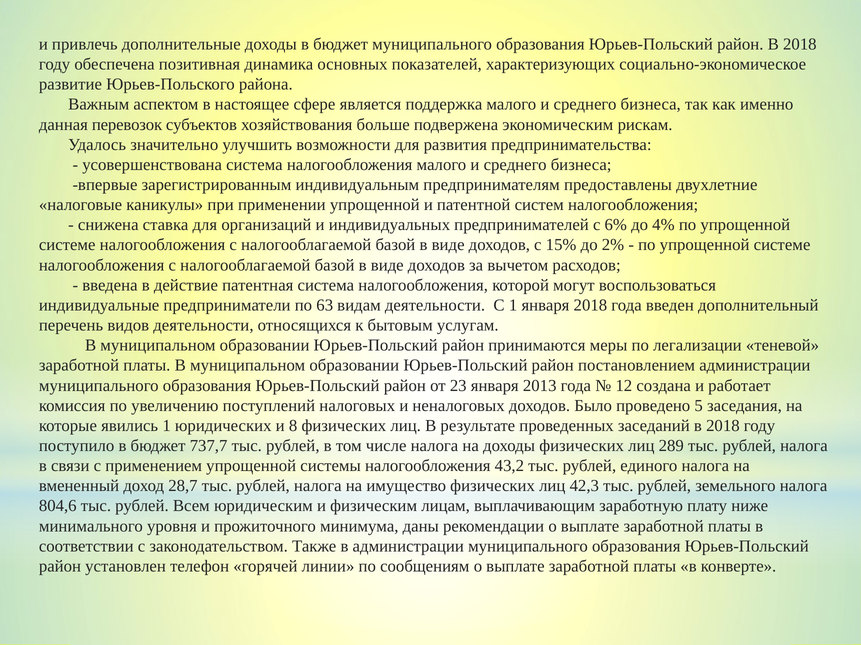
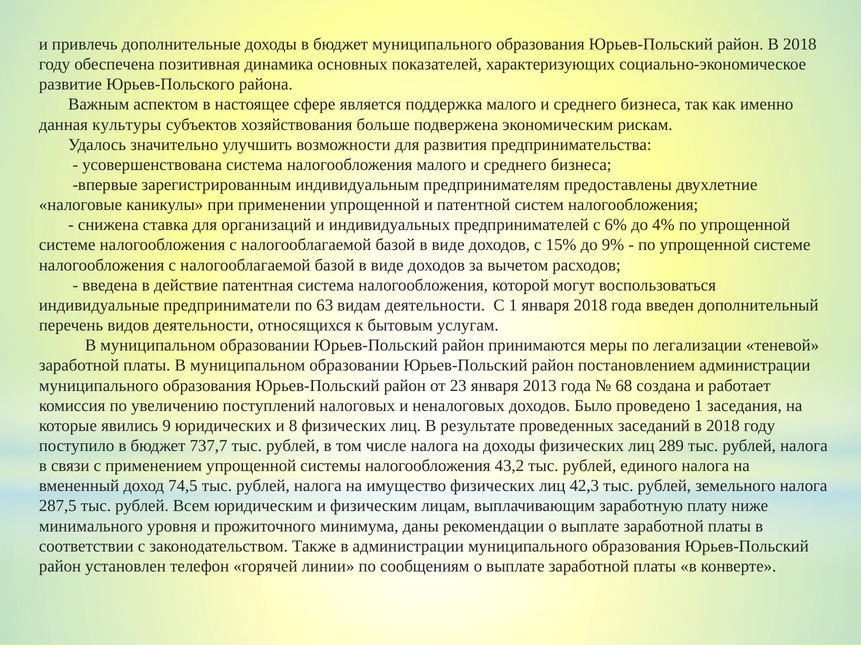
перевозок: перевозок -> культуры
2%: 2% -> 9%
12: 12 -> 68
проведено 5: 5 -> 1
явились 1: 1 -> 9
28,7: 28,7 -> 74,5
804,6: 804,6 -> 287,5
